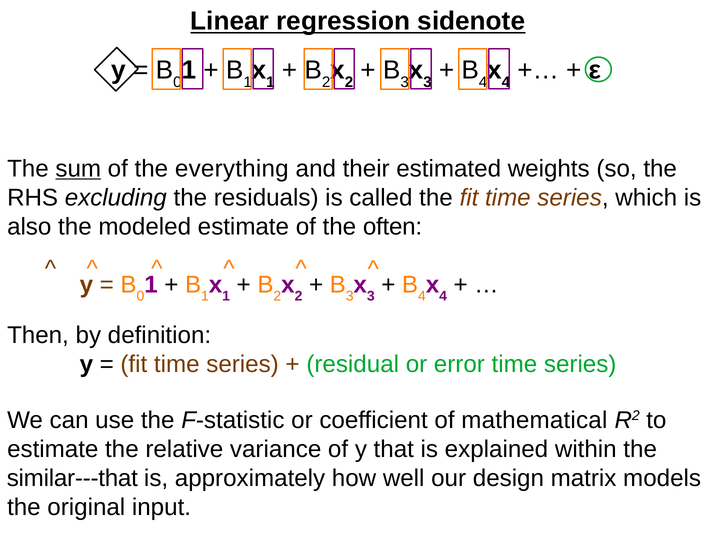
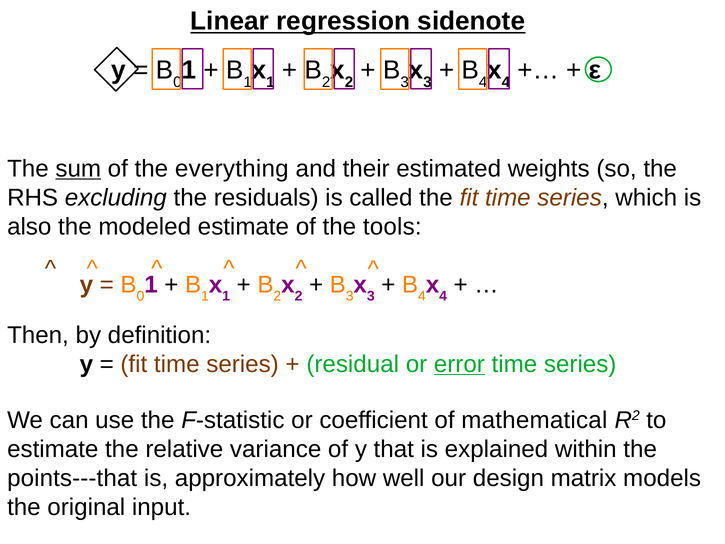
often: often -> tools
error underline: none -> present
similar---that: similar---that -> points---that
